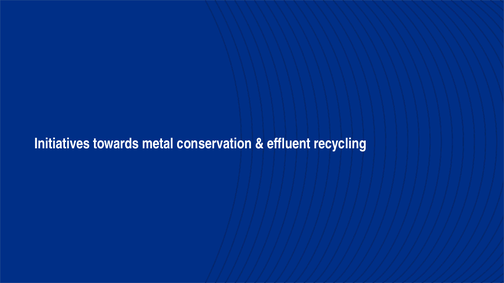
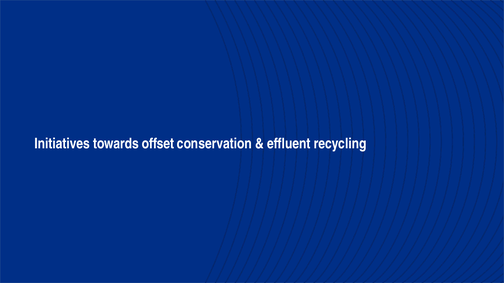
metal: metal -> offset
